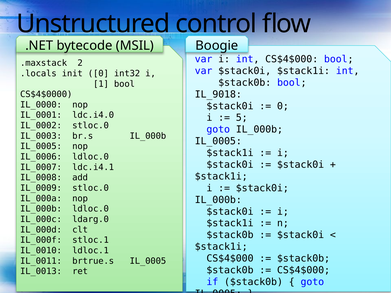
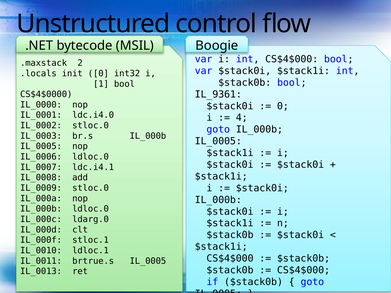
IL_9018: IL_9018 -> IL_9361
5: 5 -> 4
